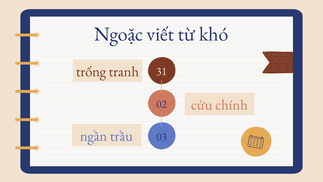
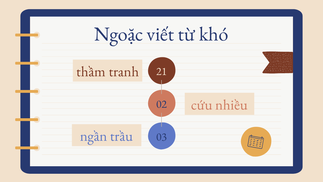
trống: trống -> thầm
31: 31 -> 21
chính: chính -> nhiều
